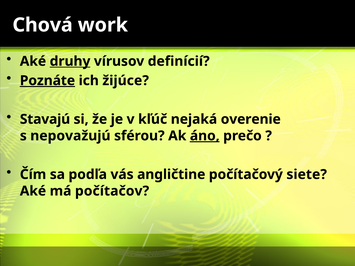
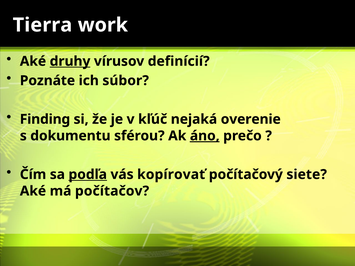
Chová: Chová -> Tierra
Poznáte underline: present -> none
žijúce: žijúce -> súbor
Stavajú: Stavajú -> Finding
nepovažujú: nepovažujú -> dokumentu
podľa underline: none -> present
angličtine: angličtine -> kopírovať
